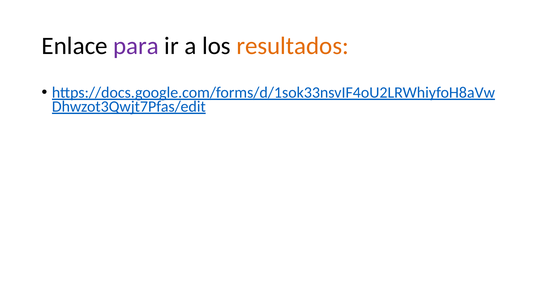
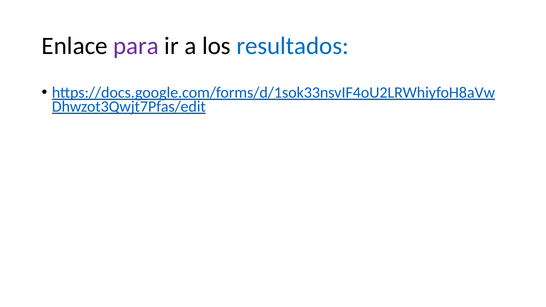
resultados colour: orange -> blue
